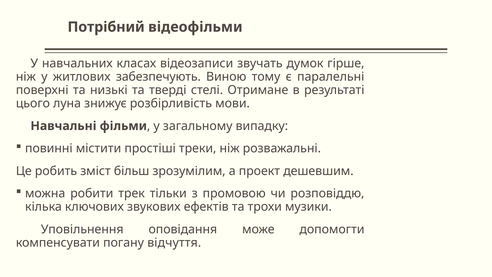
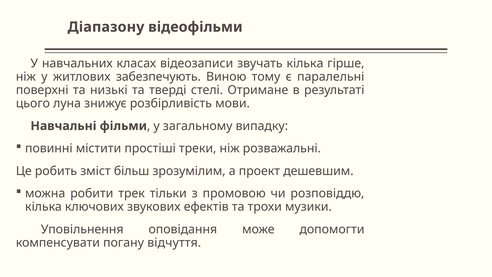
Потрібний: Потрібний -> Діапазону
звучать думок: думок -> кілька
